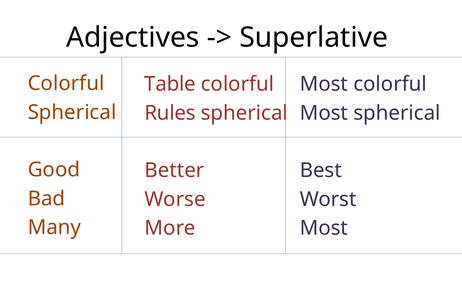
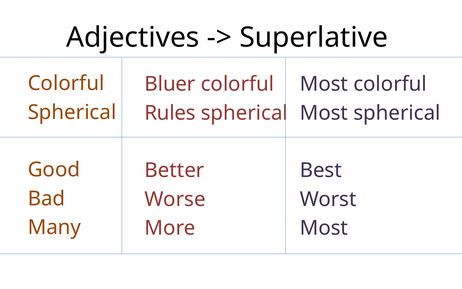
Table: Table -> Bluer
